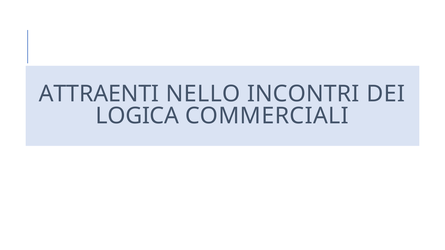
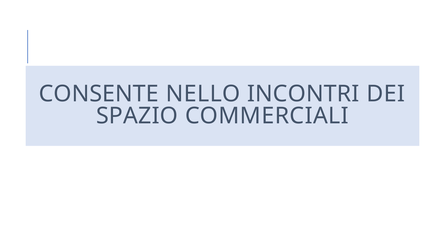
ATTRAENTI: ATTRAENTI -> CONSENTE
LOGICA: LOGICA -> SPAZIO
